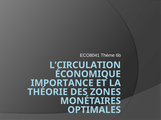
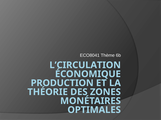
IMPORTANCE: IMPORTANCE -> PRODUCTION
